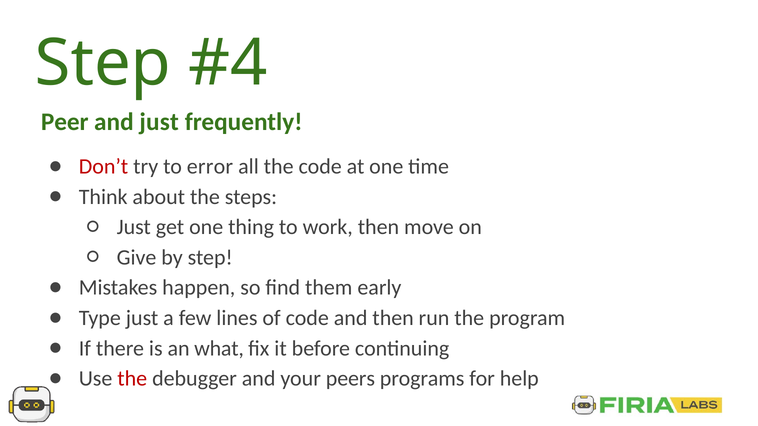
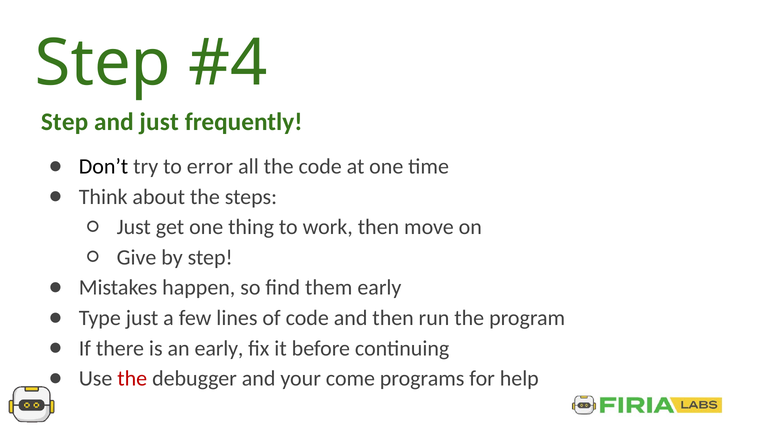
Peer at (65, 122): Peer -> Step
Don’t colour: red -> black
an what: what -> early
peers: peers -> come
